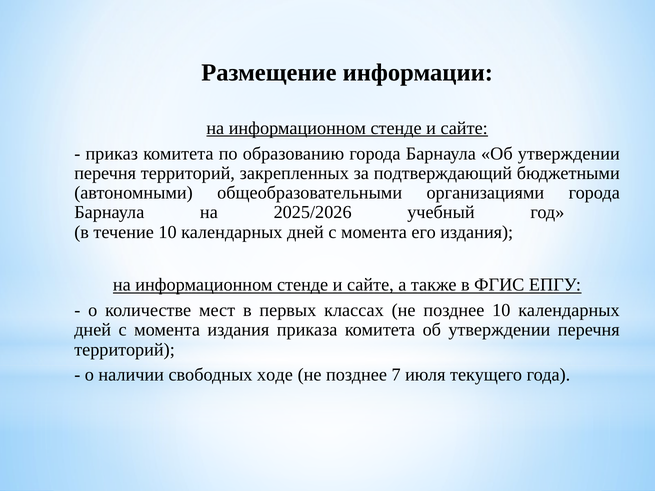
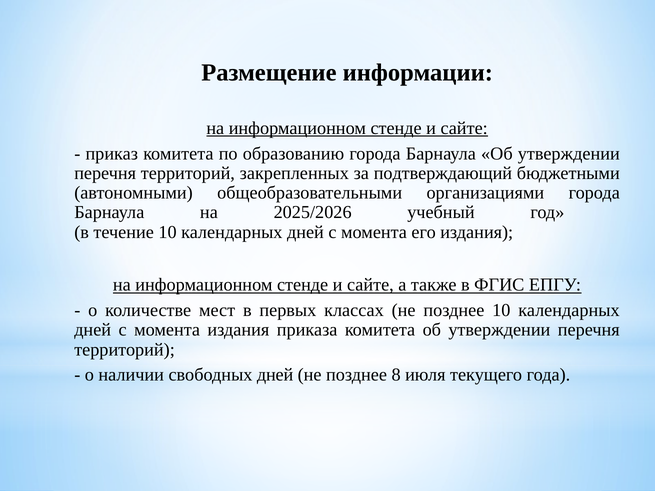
свободных ходе: ходе -> дней
7: 7 -> 8
